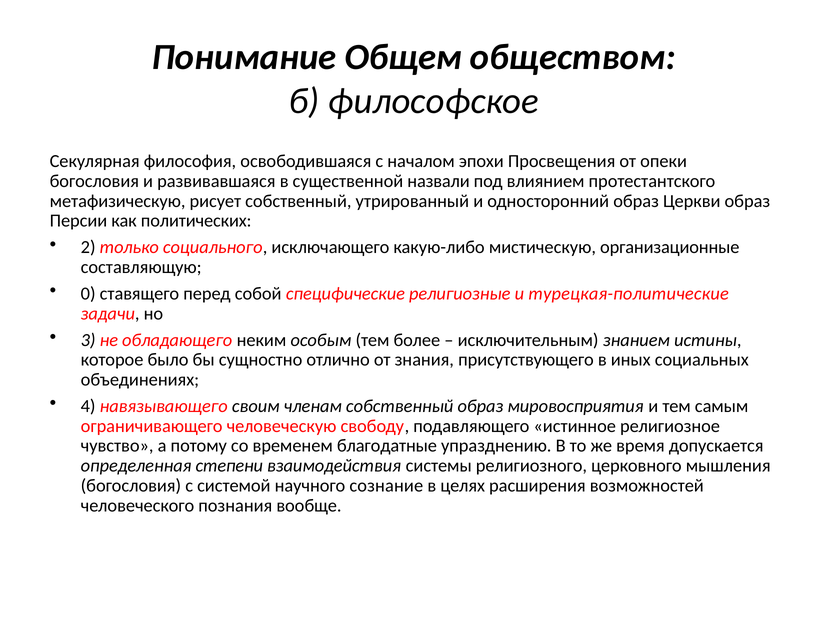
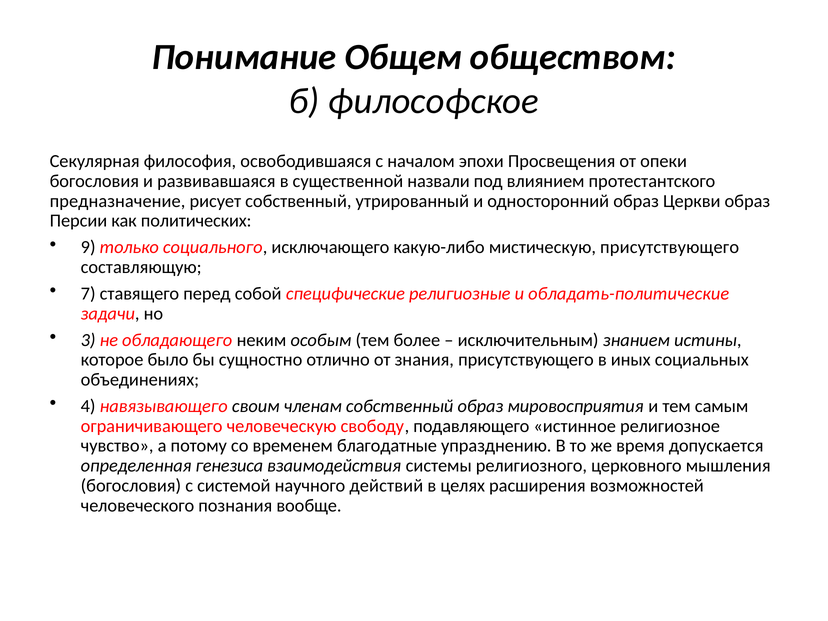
метафизическую: метафизическую -> предназначение
2: 2 -> 9
мистическую организационные: организационные -> присутствующего
0: 0 -> 7
турецкая-политические: турецкая-политические -> обладать-политические
степени: степени -> генезиса
сознание: сознание -> действий
